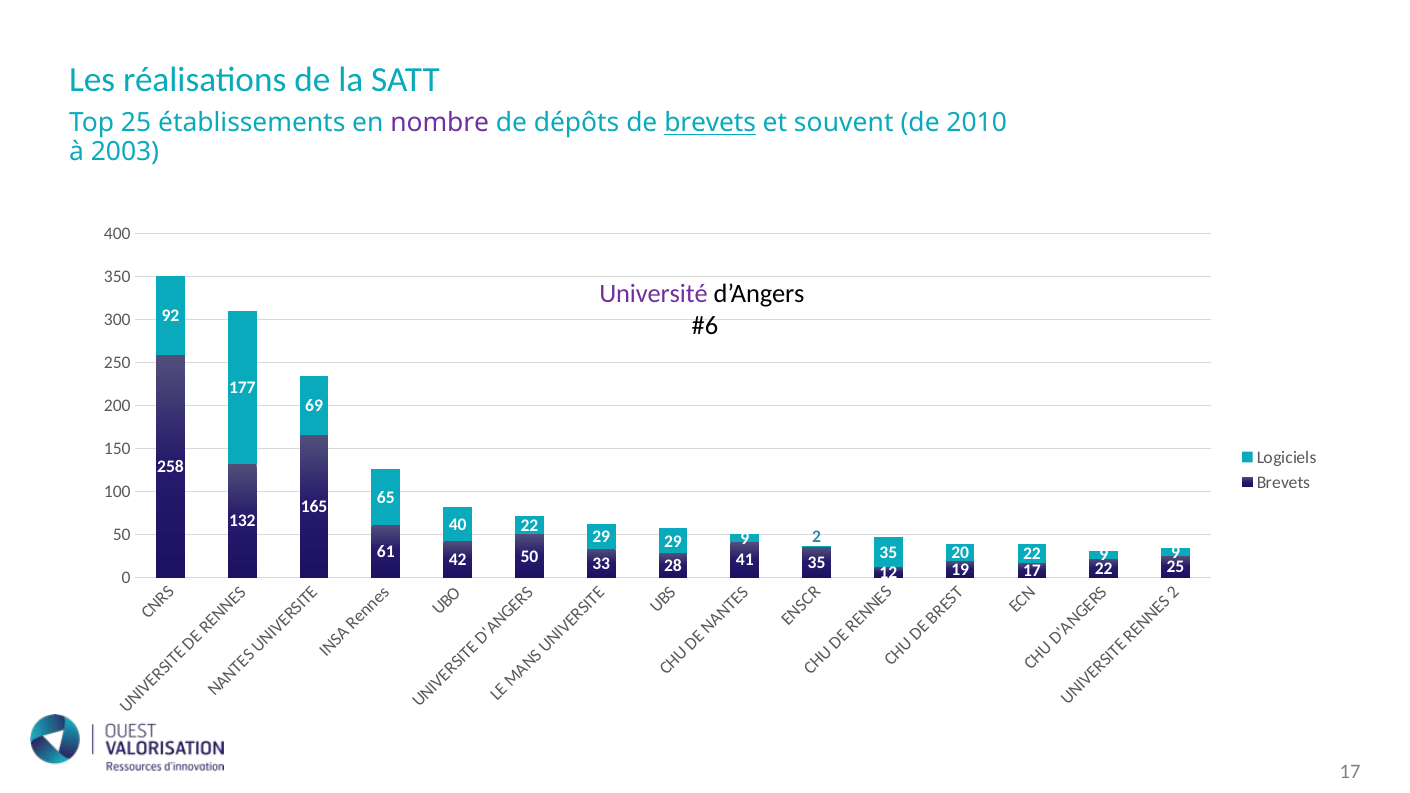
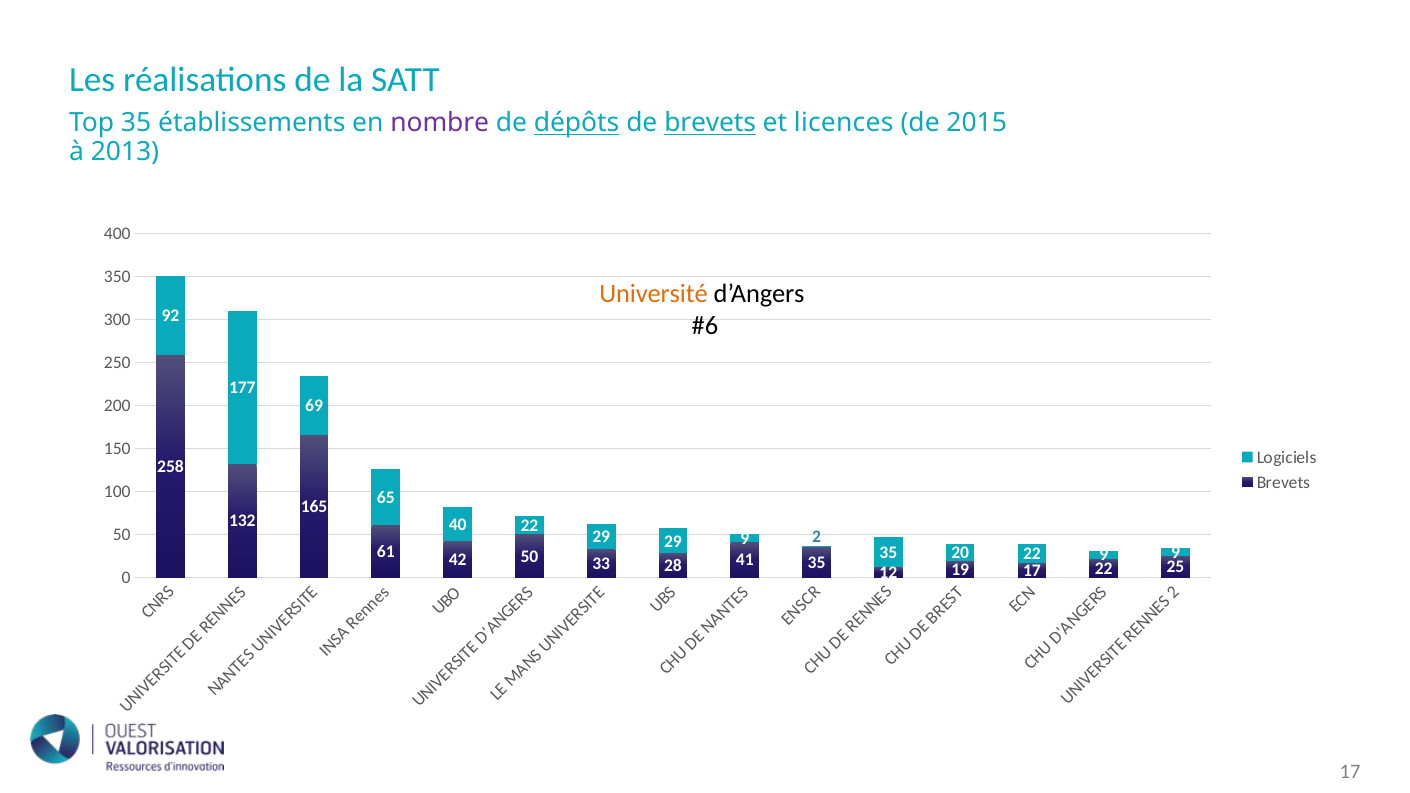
Top 25: 25 -> 35
dépôts underline: none -> present
souvent: souvent -> licences
2010: 2010 -> 2015
2003: 2003 -> 2013
Université colour: purple -> orange
